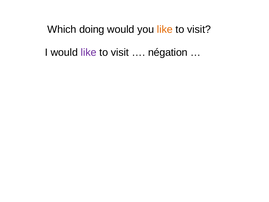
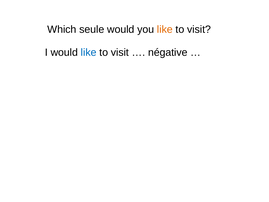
doing: doing -> seule
like at (89, 52) colour: purple -> blue
négation: négation -> négative
